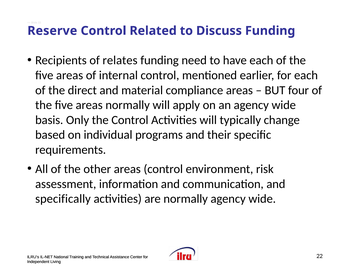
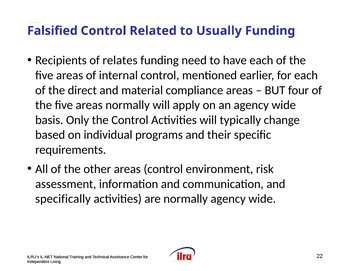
Reserve: Reserve -> Falsified
Discuss: Discuss -> Usually
